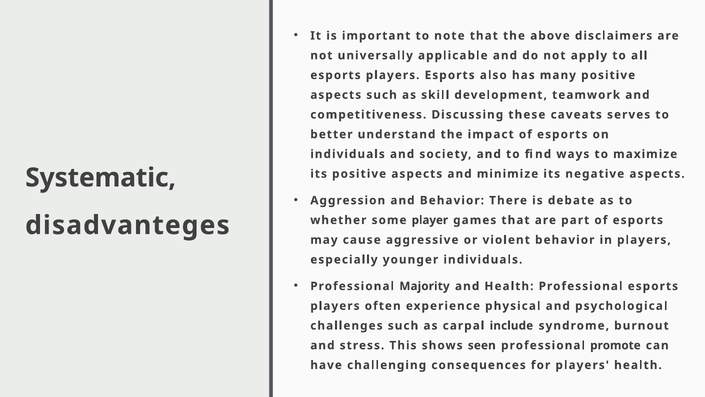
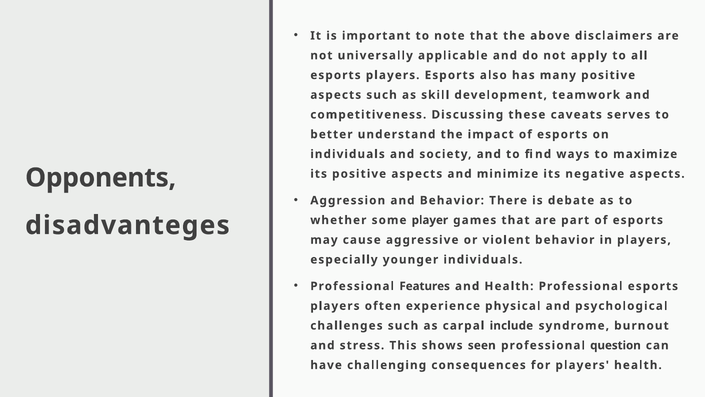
Systematic: Systematic -> Opponents
Majority: Majority -> Features
promote: promote -> question
